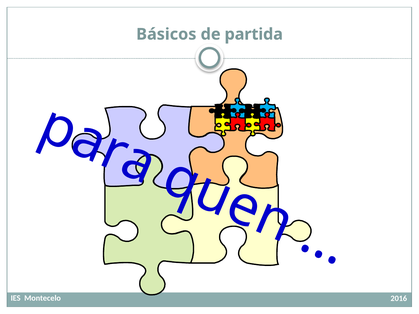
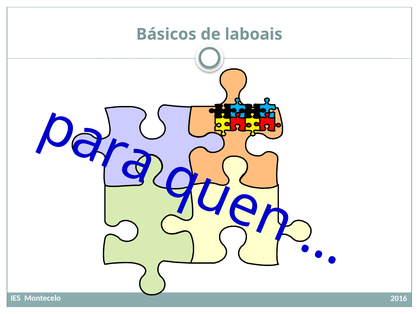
partida: partida -> laboais
